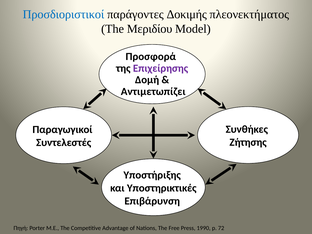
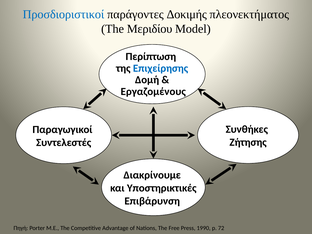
Προσφορά: Προσφορά -> Περίπτωση
Επιχείρησης colour: purple -> blue
Αντιμετωπίζει: Αντιμετωπίζει -> Εργαζομένους
Υποστήριξης: Υποστήριξης -> Διακρίνουμε
